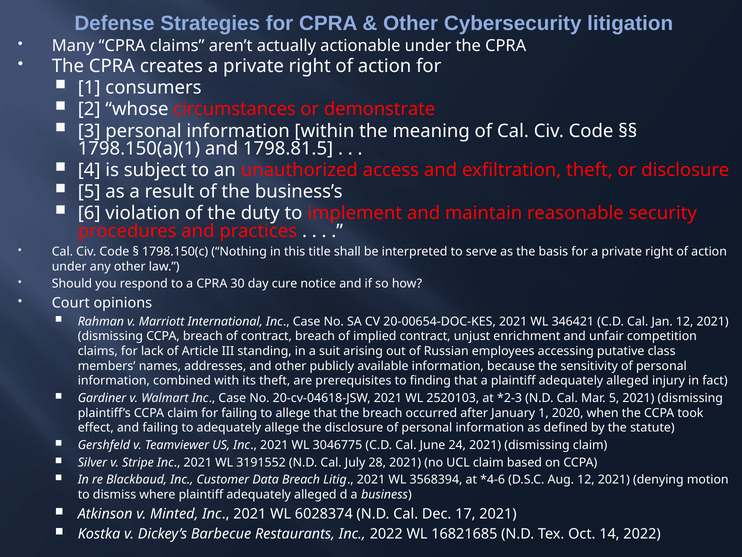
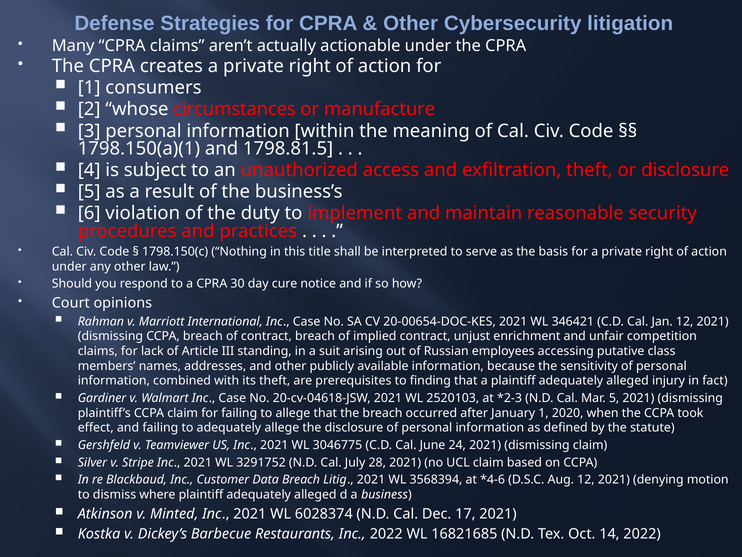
demonstrate: demonstrate -> manufacture
3191552: 3191552 -> 3291752
